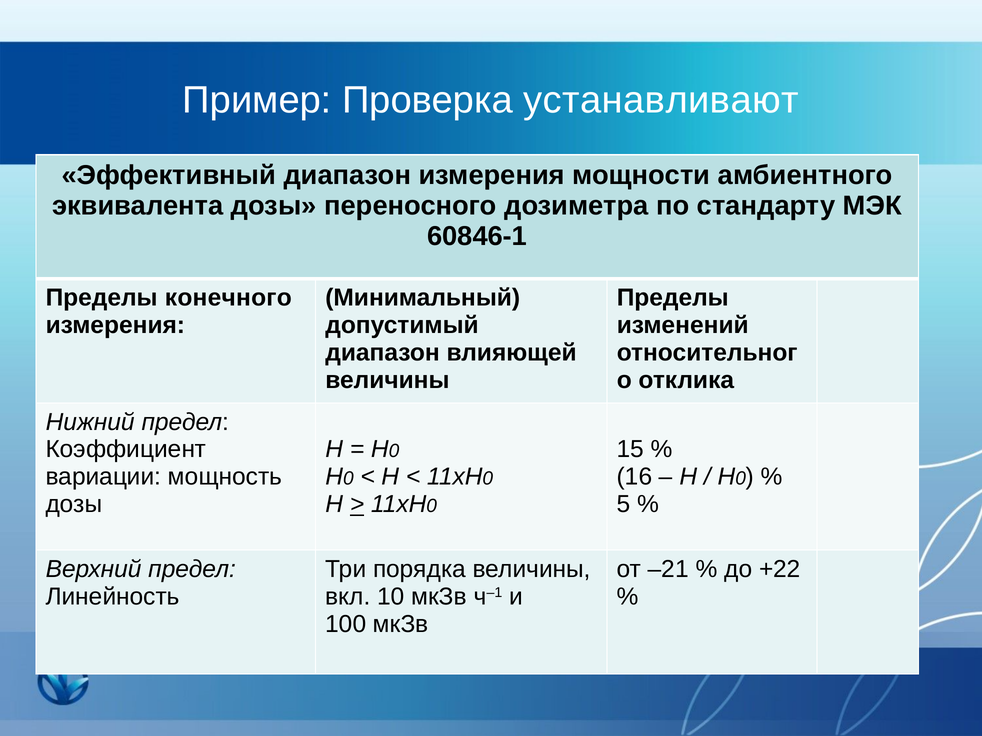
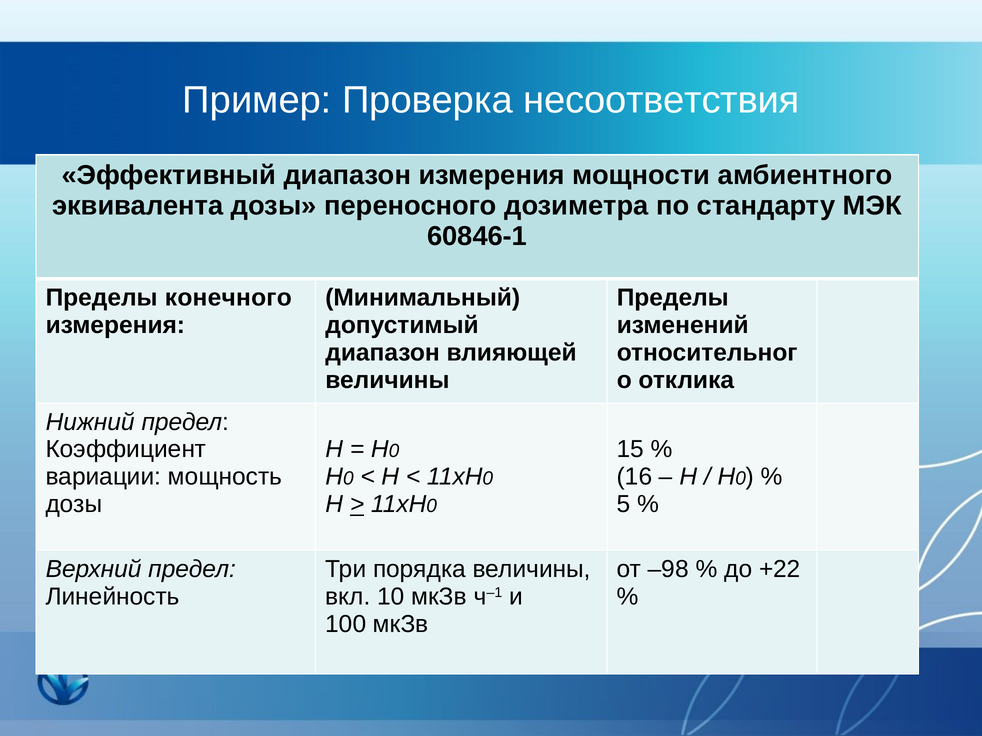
устанавливают: устанавливают -> несоответствия
–21: –21 -> –98
